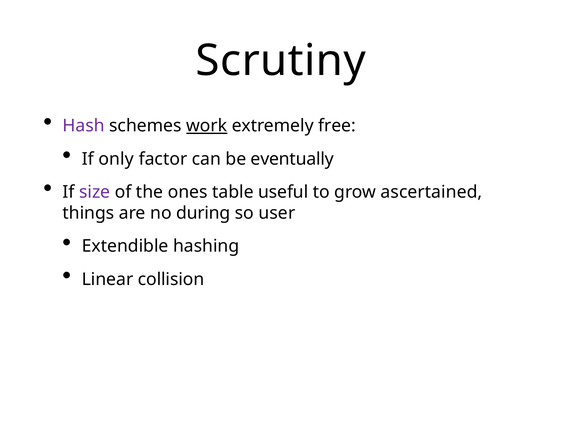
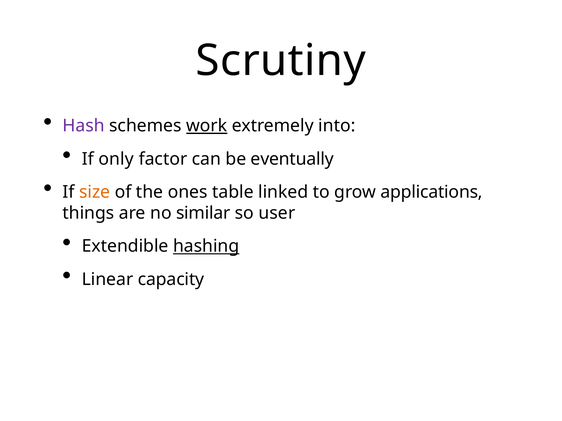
free: free -> into
size colour: purple -> orange
useful: useful -> linked
ascertained: ascertained -> applications
during: during -> similar
hashing underline: none -> present
collision: collision -> capacity
